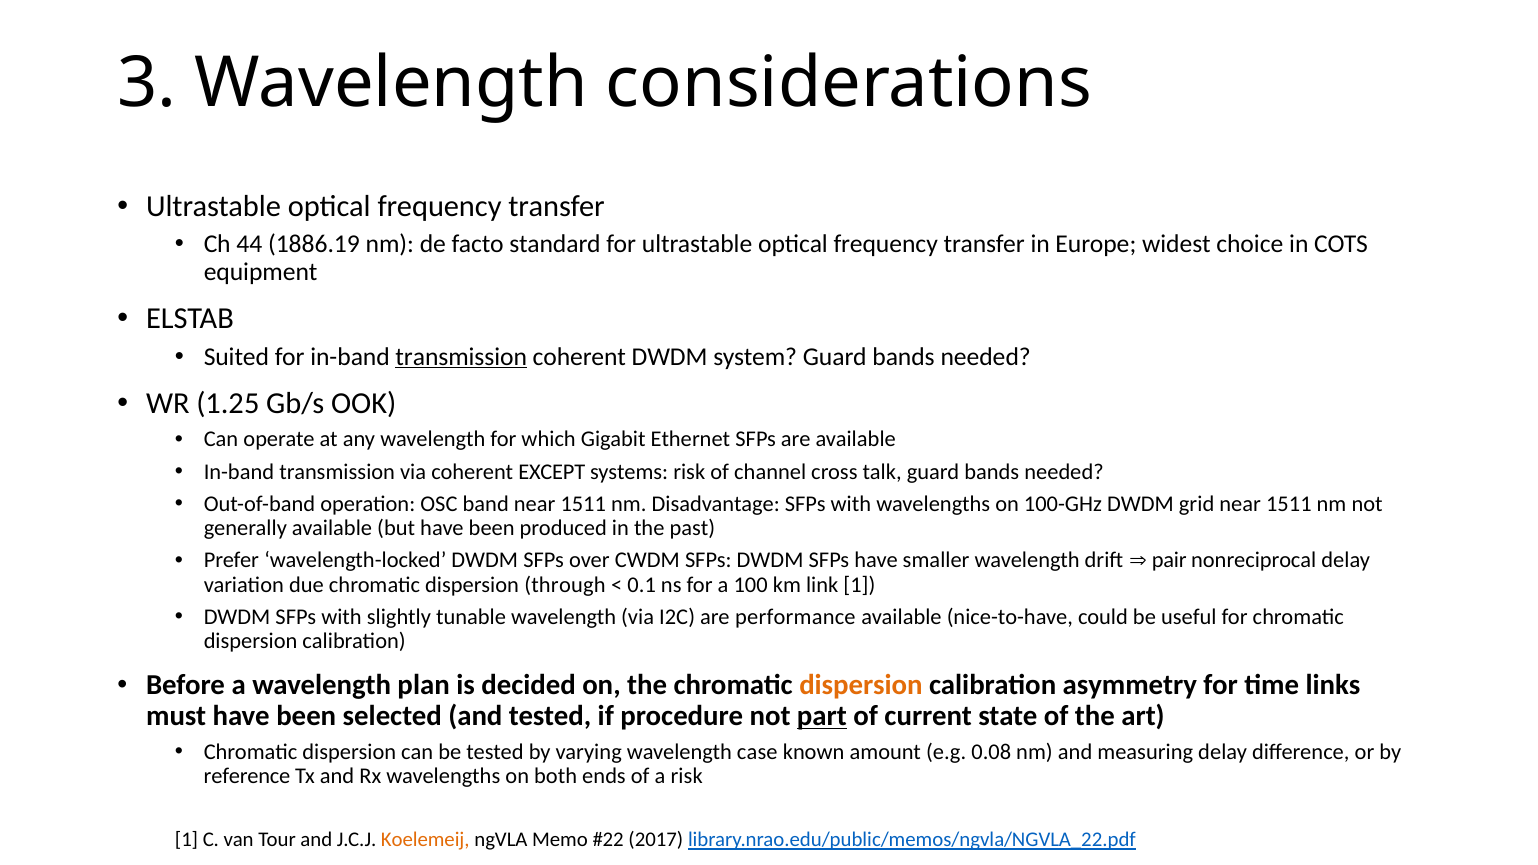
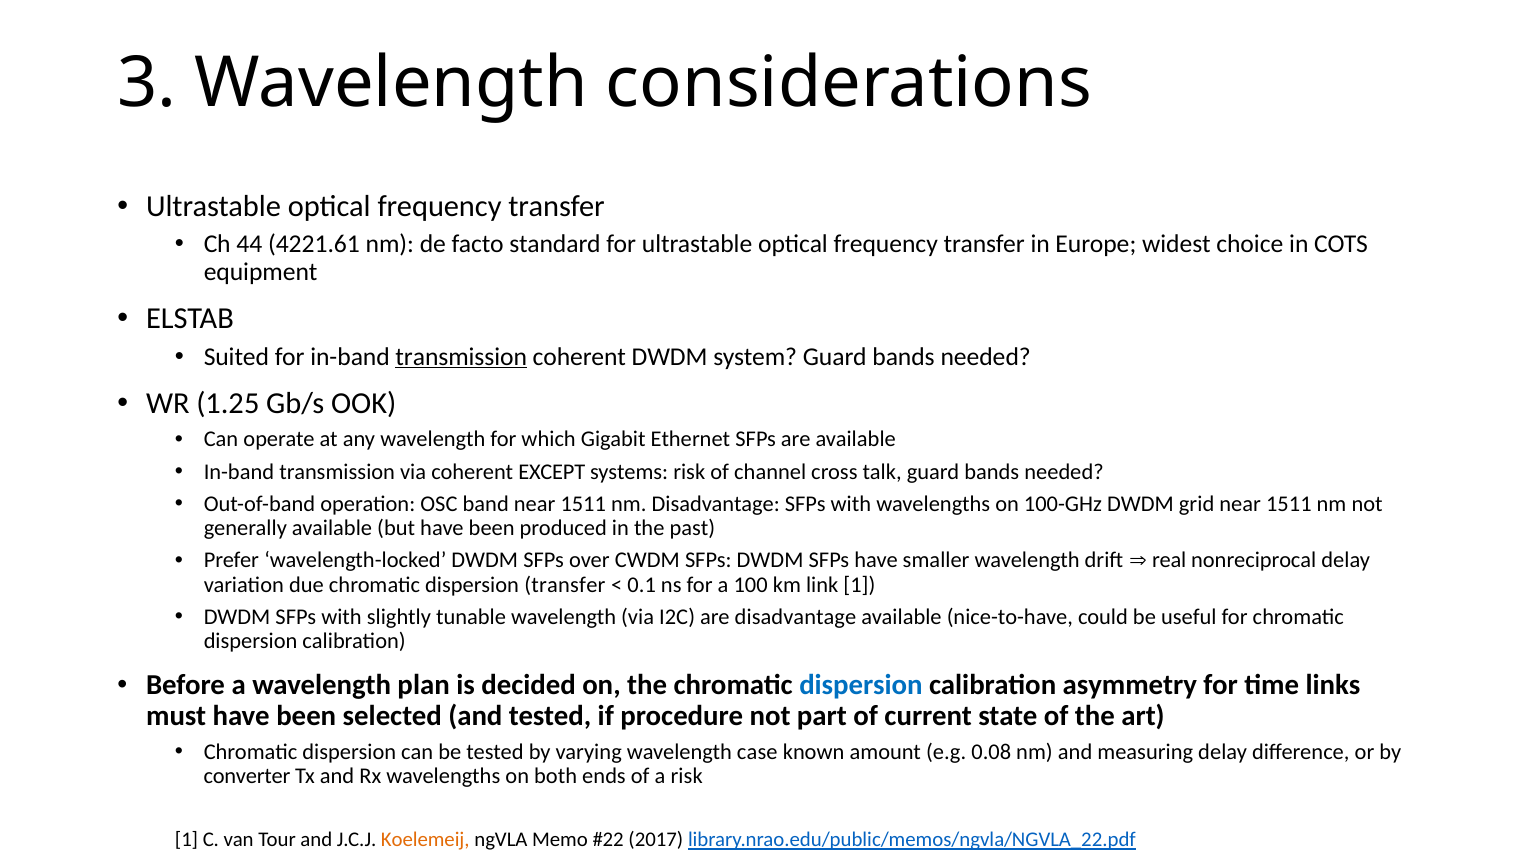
1886.19: 1886.19 -> 4221.61
pair: pair -> real
dispersion through: through -> transfer
are performance: performance -> disadvantage
dispersion at (861, 685) colour: orange -> blue
part underline: present -> none
reference: reference -> converter
